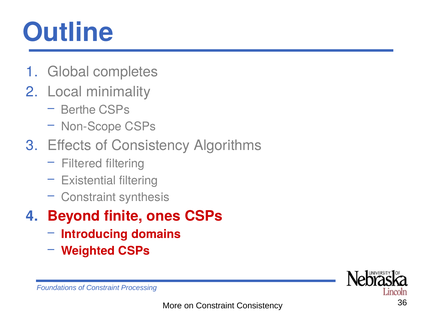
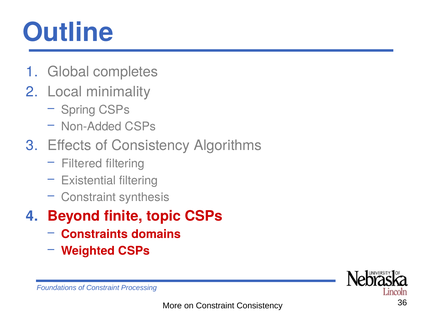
Berthe: Berthe -> Spring
Non-Scope: Non-Scope -> Non-Added
ones: ones -> topic
Introducing: Introducing -> Constraints
